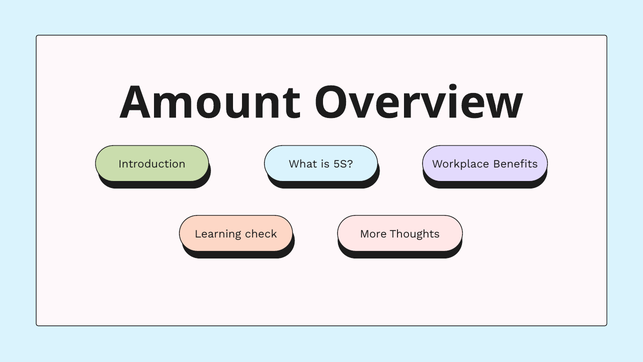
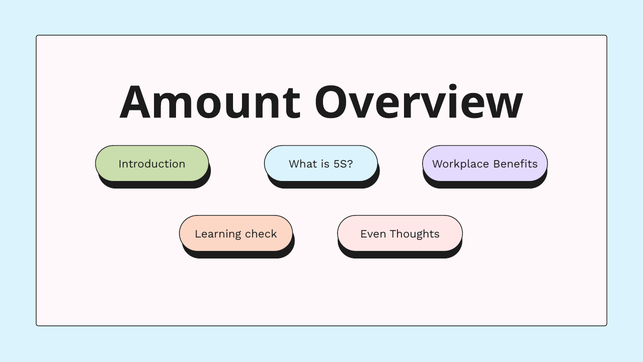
More: More -> Even
